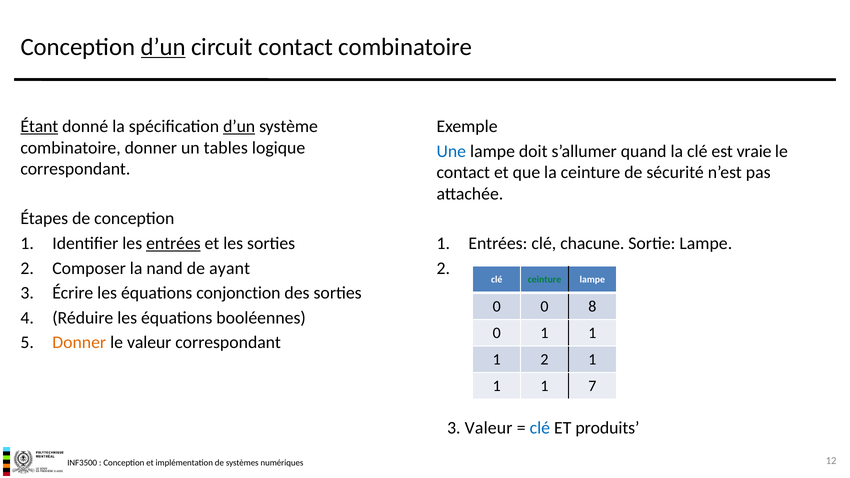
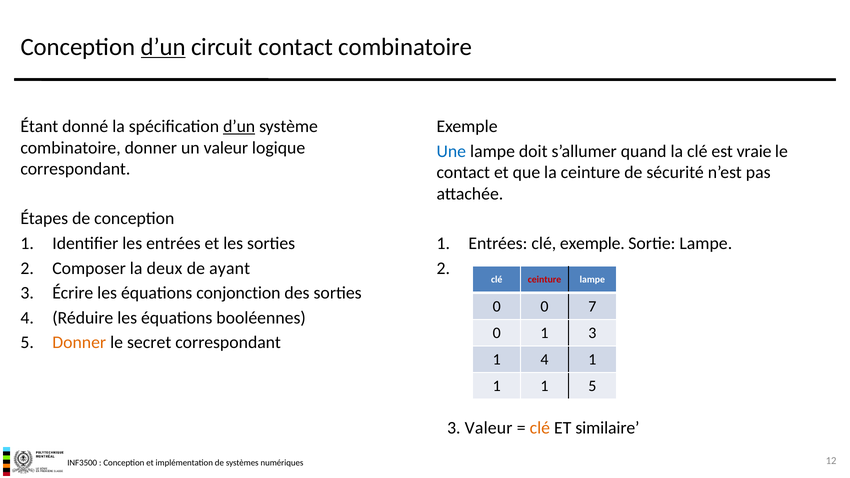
Étant underline: present -> none
un tables: tables -> valeur
entrées at (173, 243) underline: present -> none
clé chacune: chacune -> exemple
nand: nand -> deux
ceinture at (544, 280) colour: green -> red
8: 8 -> 7
0 1 1: 1 -> 3
le valeur: valeur -> secret
1 2: 2 -> 4
1 7: 7 -> 5
clé at (540, 428) colour: blue -> orange
produits: produits -> similaire
